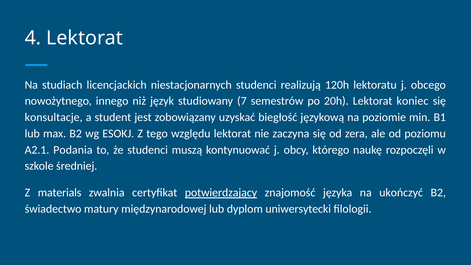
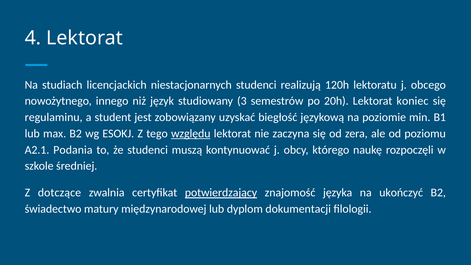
7: 7 -> 3
konsultacje: konsultacje -> regulaminu
względu underline: none -> present
materials: materials -> dotczące
uniwersytecki: uniwersytecki -> dokumentacji
